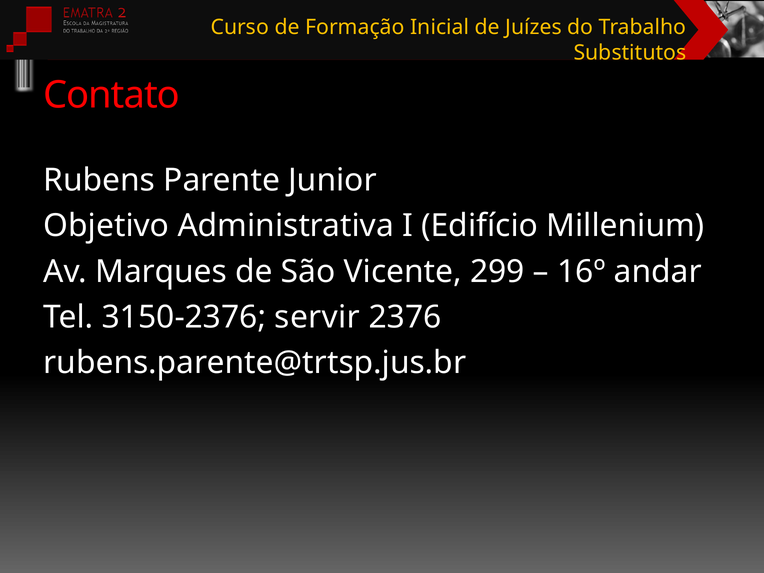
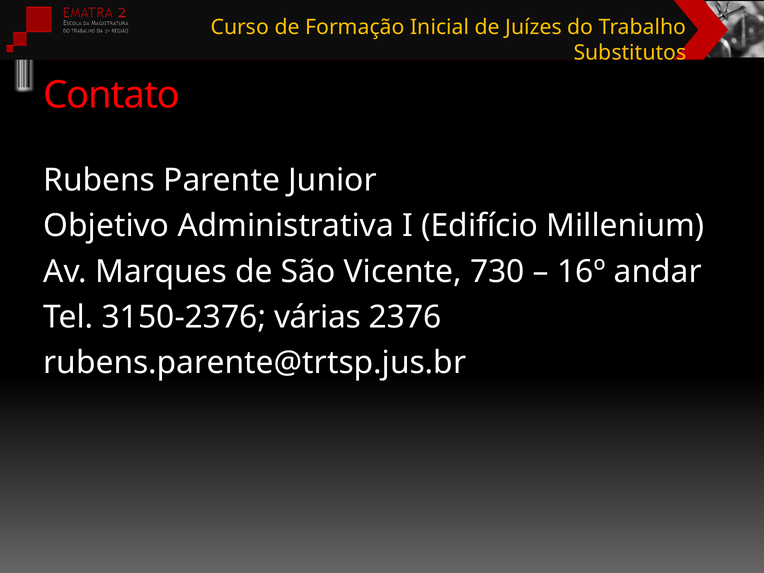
299: 299 -> 730
servir: servir -> várias
